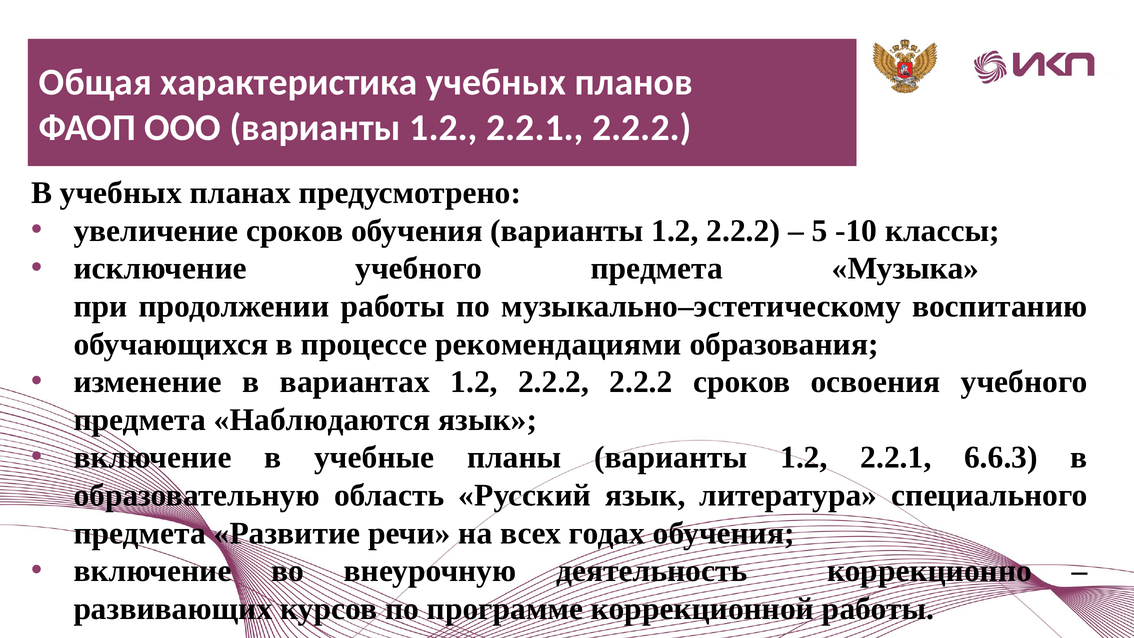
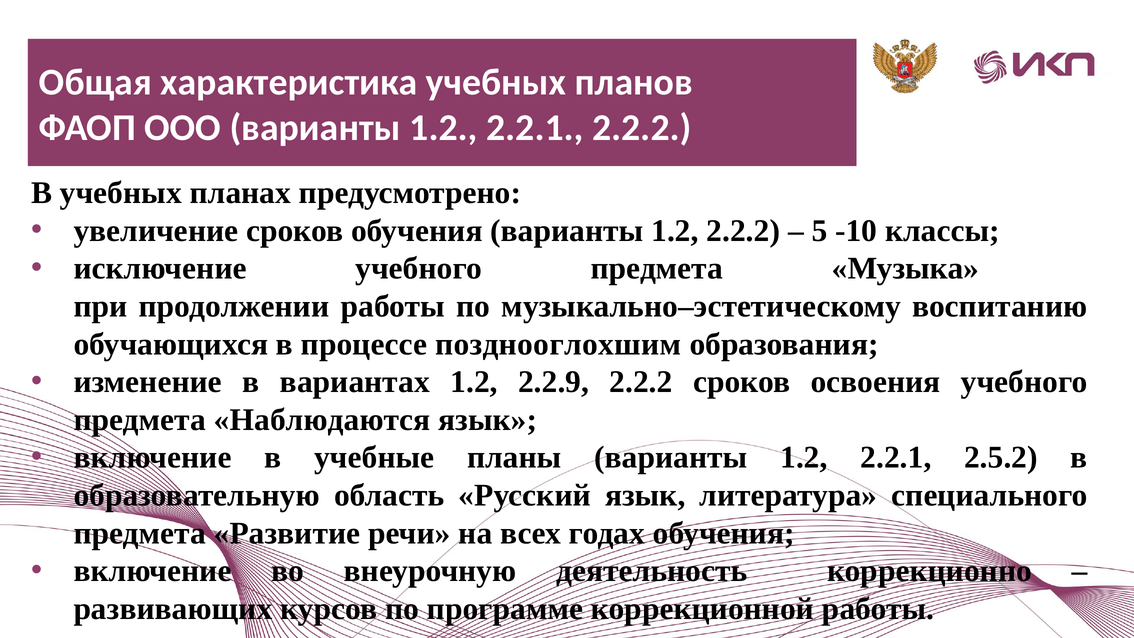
рекомендациями: рекомендациями -> позднооглохшим
вариантах 1.2 2.2.2: 2.2.2 -> 2.2.9
6.6.3: 6.6.3 -> 2.5.2
